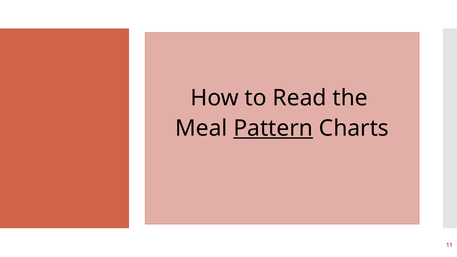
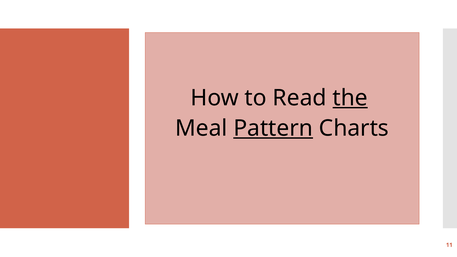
the underline: none -> present
